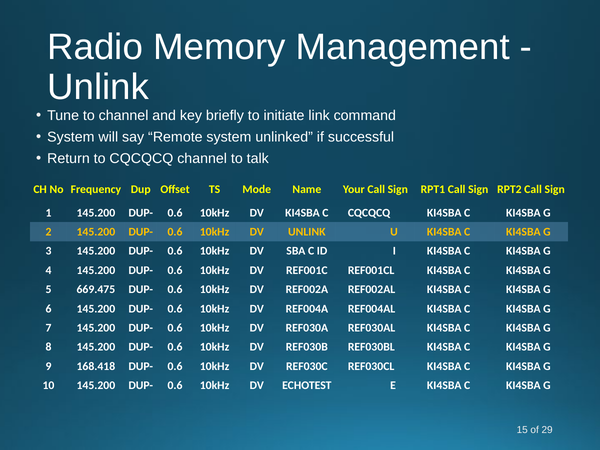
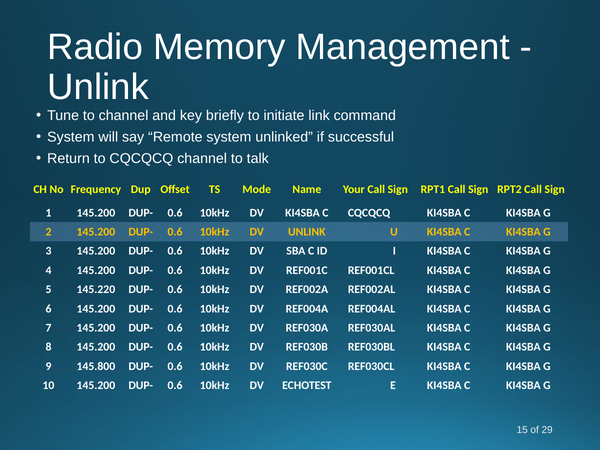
669.475: 669.475 -> 145.220
168.418: 168.418 -> 145.800
